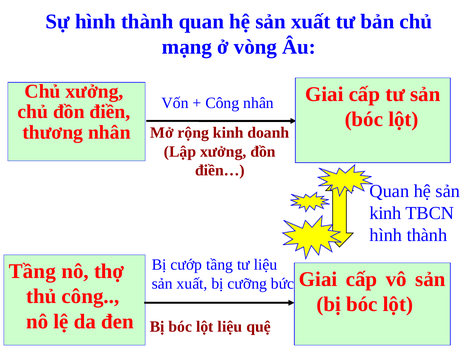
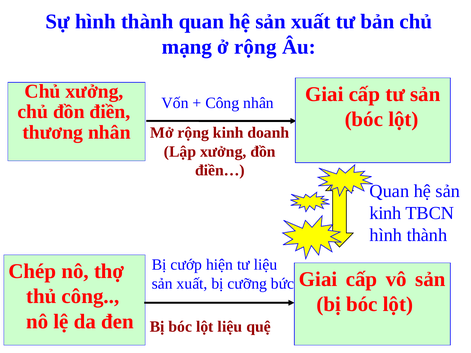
ở vòng: vòng -> rộng
cướp tầng: tầng -> hiện
Tầng at (32, 271): Tầng -> Chép
